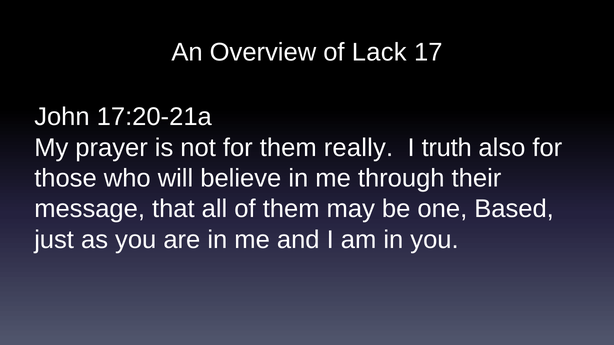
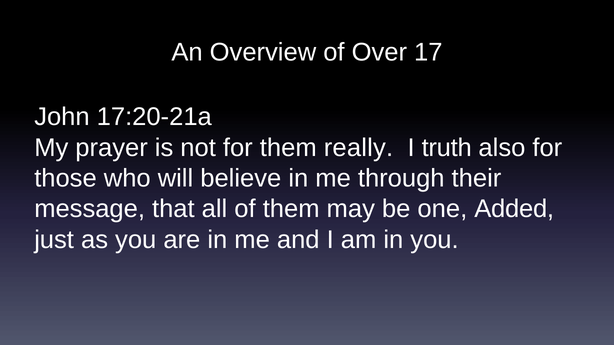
Lack: Lack -> Over
Based: Based -> Added
